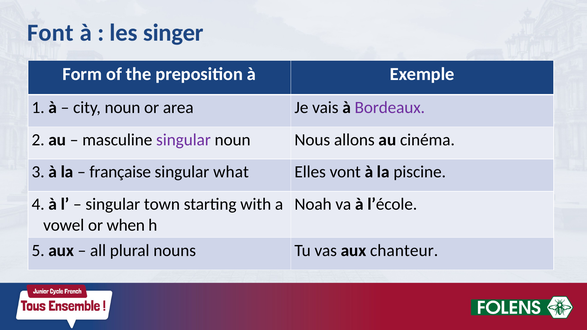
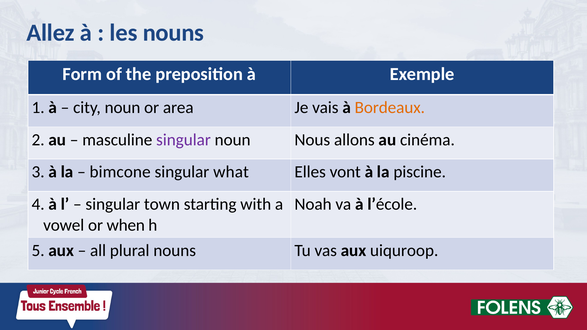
Font: Font -> Allez
les singer: singer -> nouns
Bordeaux colour: purple -> orange
française: française -> bimcone
chanteur: chanteur -> uiquroop
